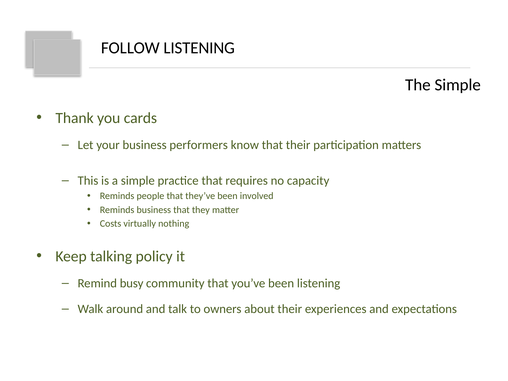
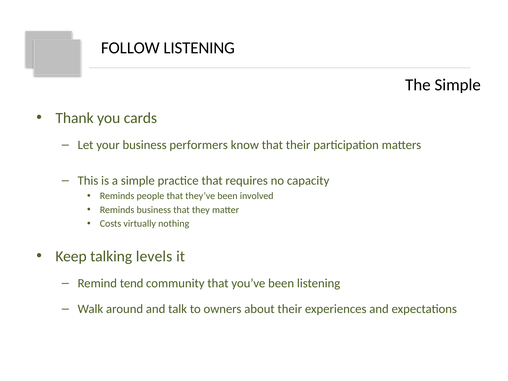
policy: policy -> levels
busy: busy -> tend
